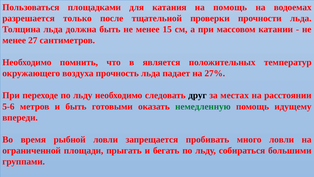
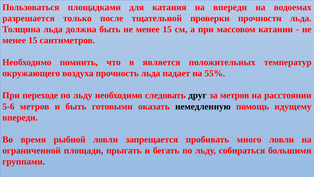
на помощь: помощь -> впереди
27 at (33, 40): 27 -> 15
27%: 27% -> 55%
за местах: местах -> метров
немедленную colour: green -> black
